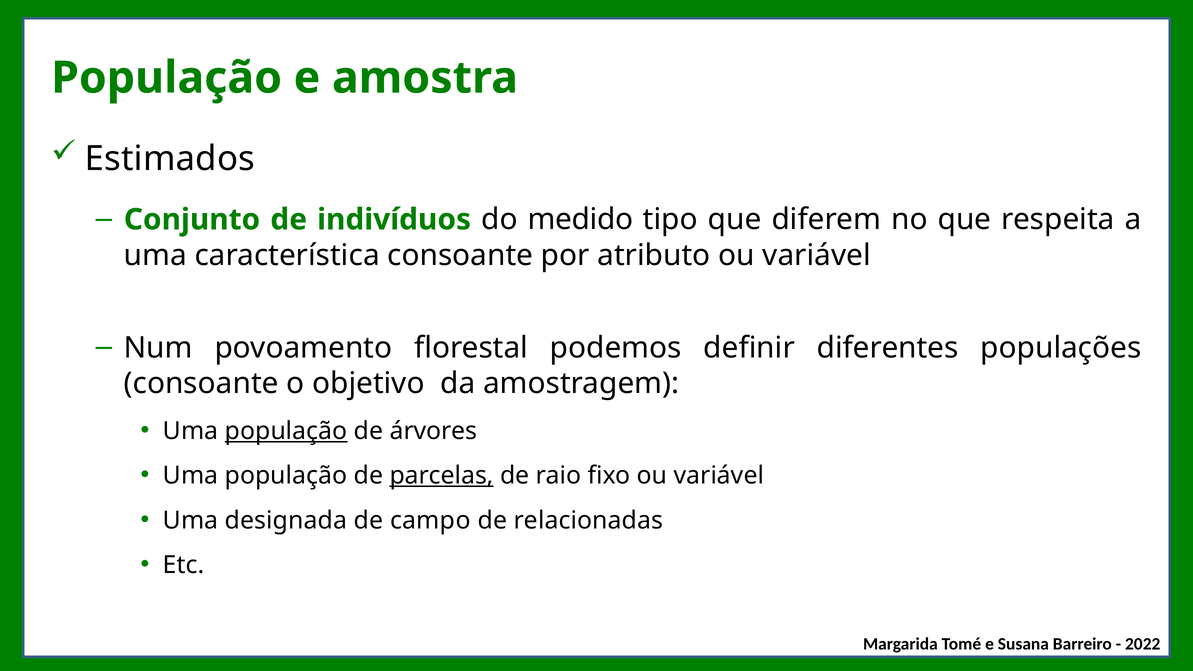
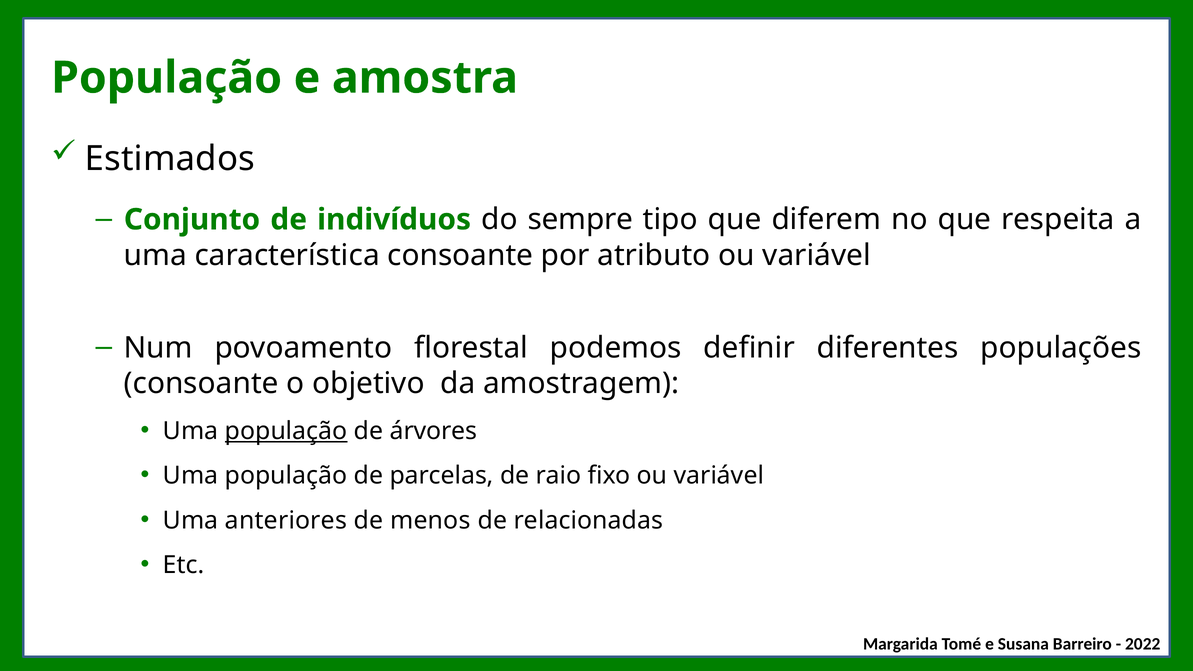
medido: medido -> sempre
parcelas underline: present -> none
designada: designada -> anteriores
campo: campo -> menos
